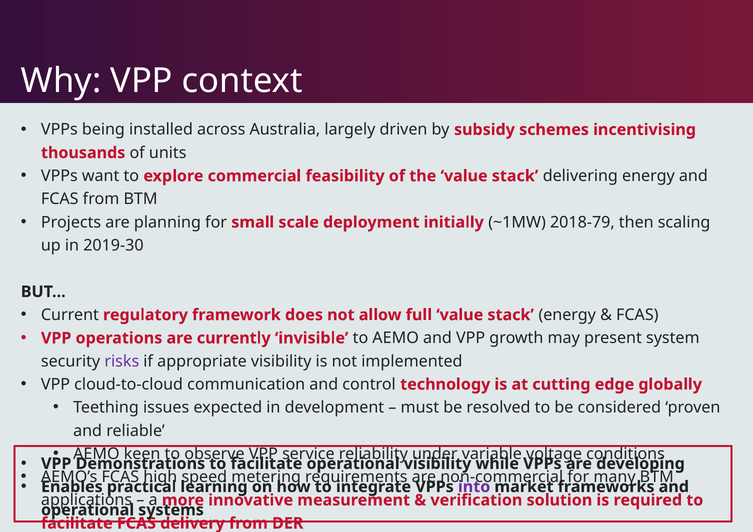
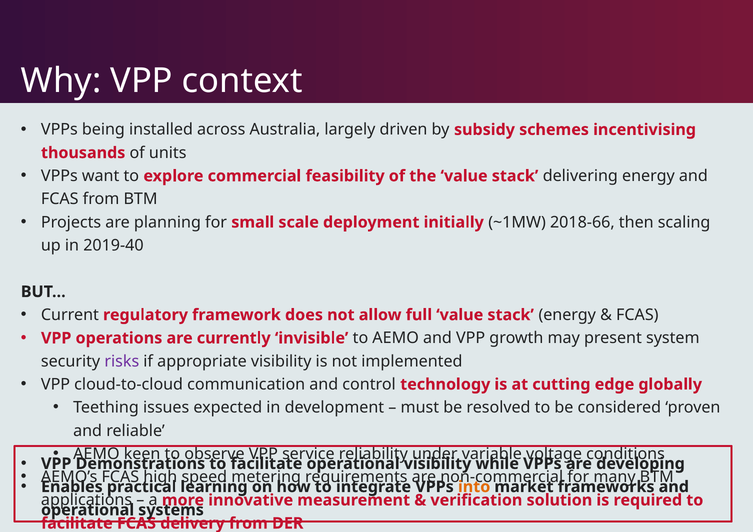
2018-79: 2018-79 -> 2018-66
2019-30: 2019-30 -> 2019-40
into colour: purple -> orange
